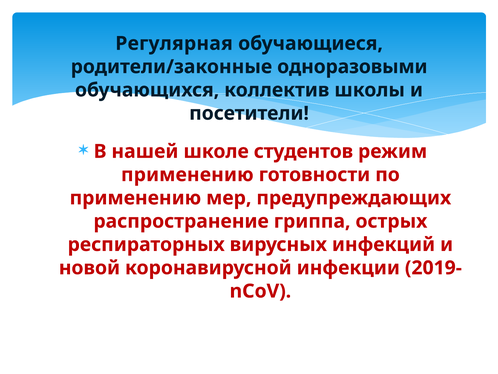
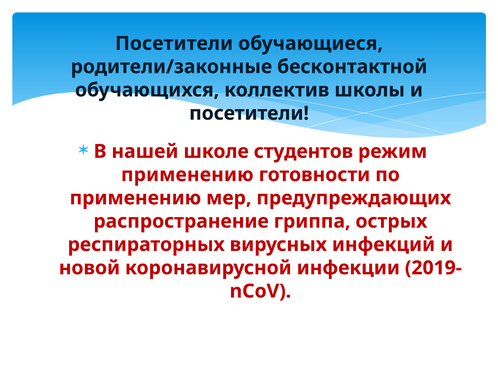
Регулярная at (174, 43): Регулярная -> Посетители
одноразовыми: одноразовыми -> бесконтактной
